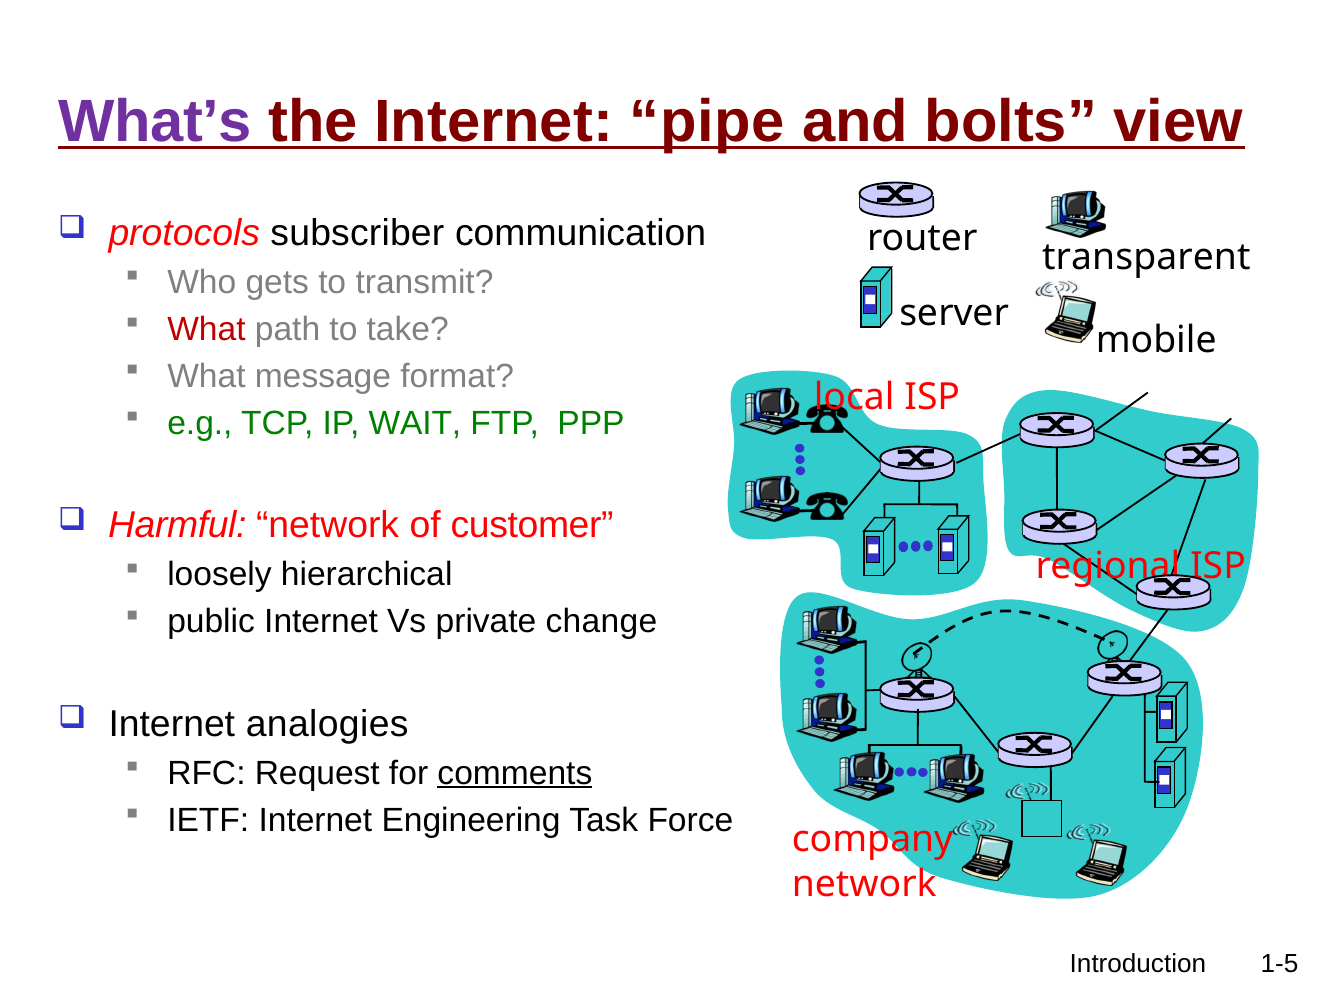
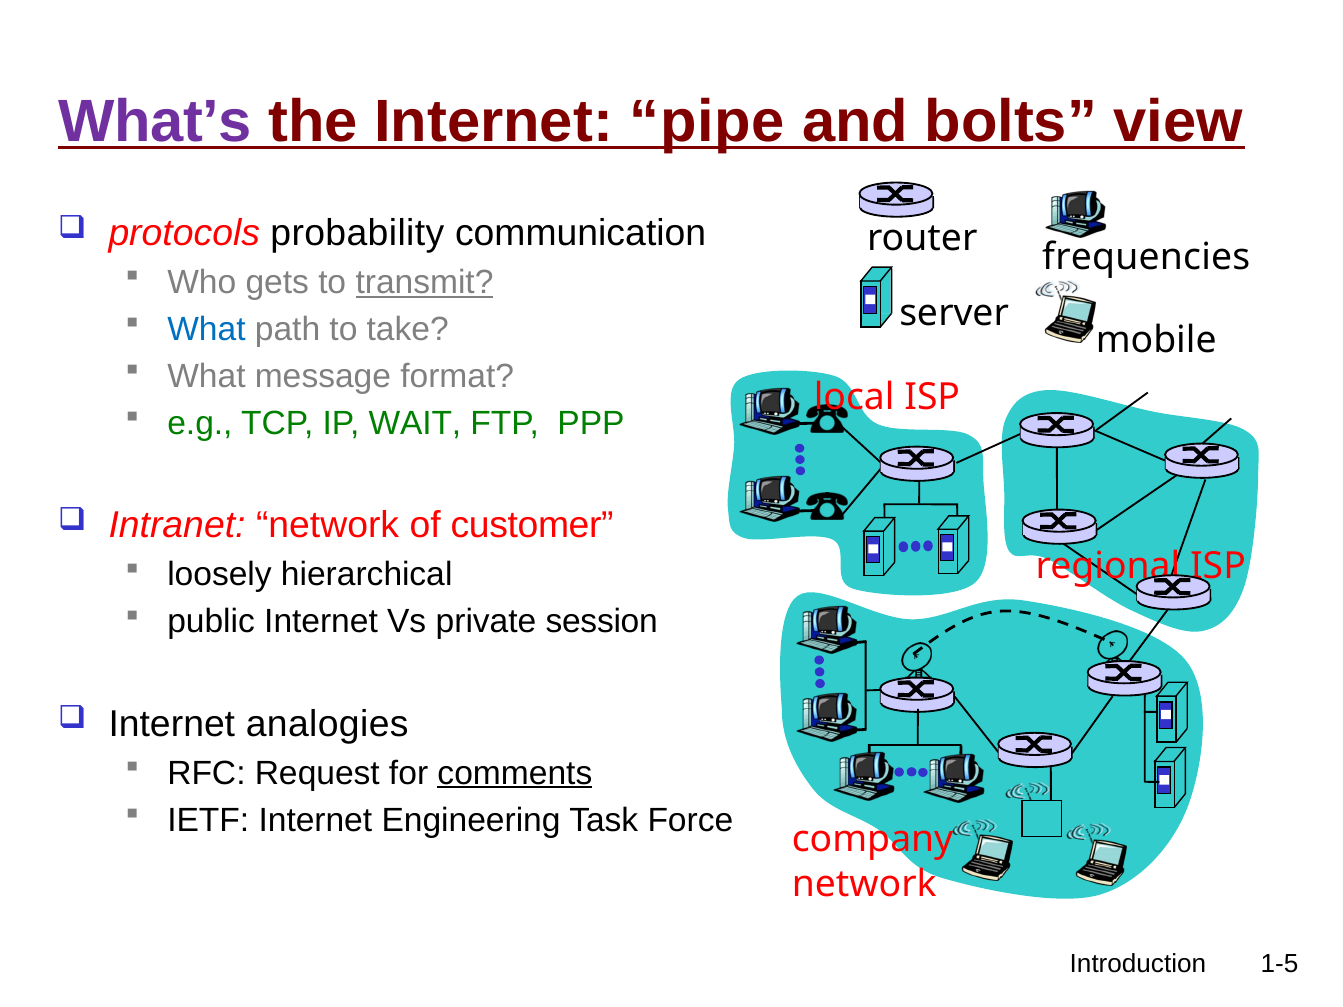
subscriber: subscriber -> probability
transparent: transparent -> frequencies
transmit underline: none -> present
What at (206, 329) colour: red -> blue
Harmful: Harmful -> Intranet
change: change -> session
